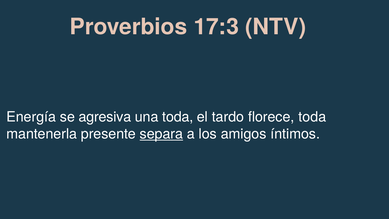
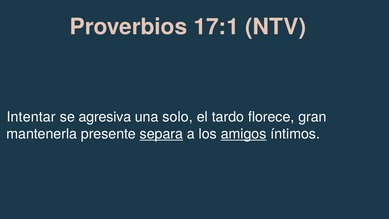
17:3: 17:3 -> 17:1
Energía: Energía -> Intentar
una toda: toda -> solo
florece toda: toda -> gran
amigos underline: none -> present
